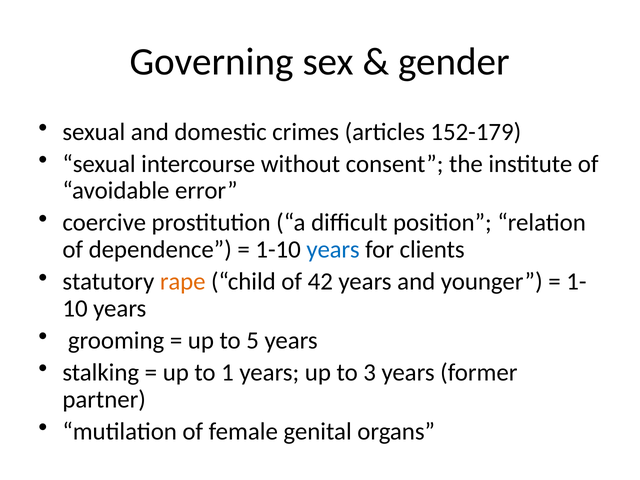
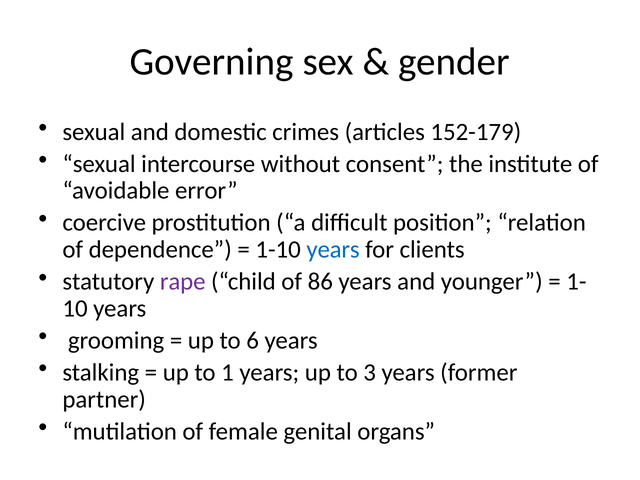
rape colour: orange -> purple
42: 42 -> 86
5: 5 -> 6
